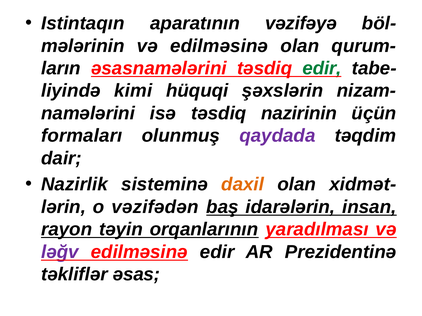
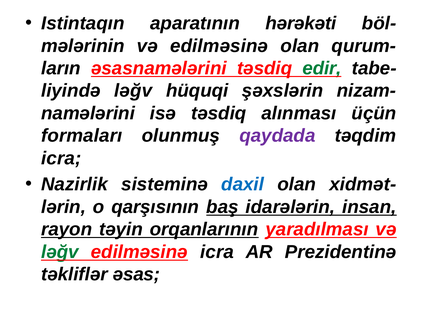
vəzifəyə: vəzifəyə -> hərəkəti
kimi at (133, 91): kimi -> ləğv
nazirinin: nazirinin -> alınması
dair at (61, 158): dair -> icra
daxil colour: orange -> blue
vəzifədən: vəzifədən -> qarşısının
ləğv at (60, 252) colour: purple -> green
edilməsinə edir: edir -> icra
